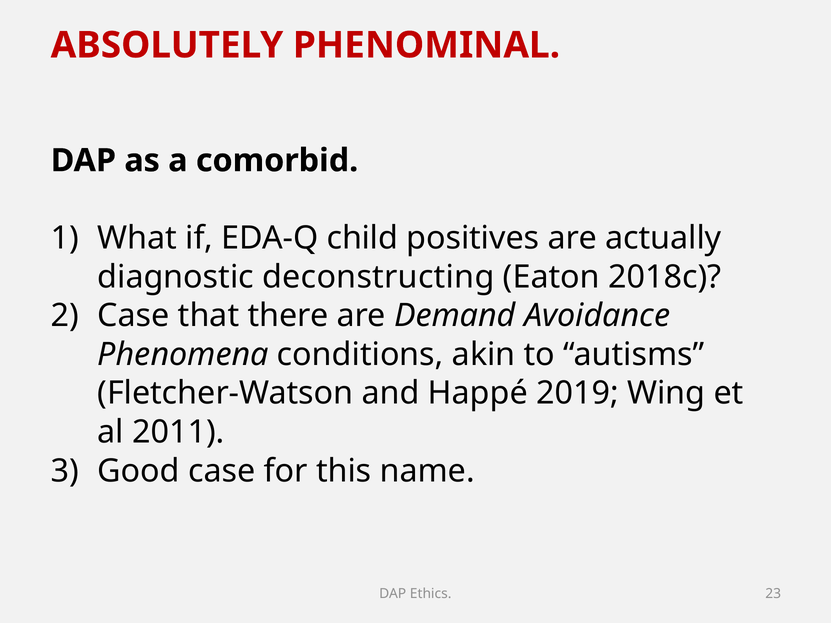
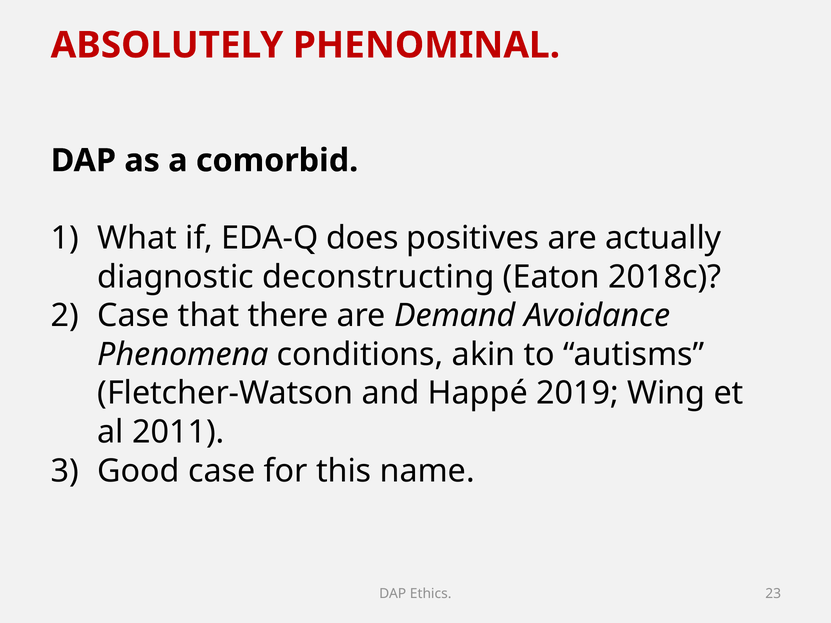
child: child -> does
